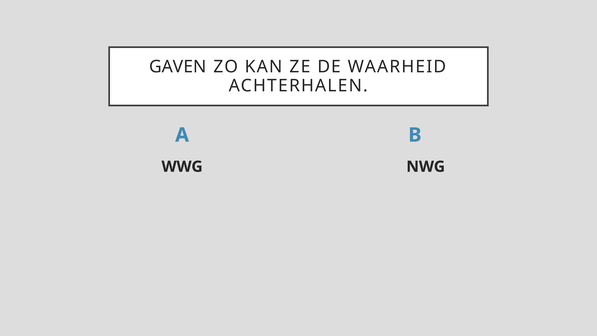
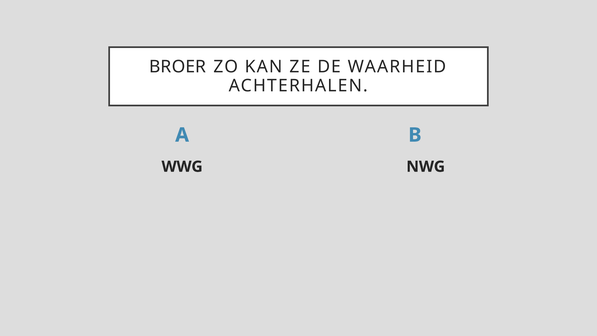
GAVEN: GAVEN -> BROER
